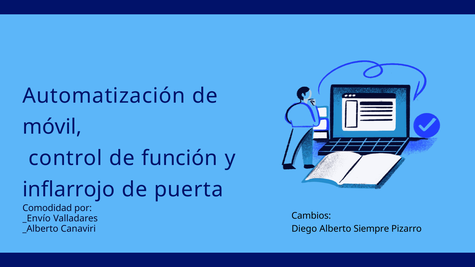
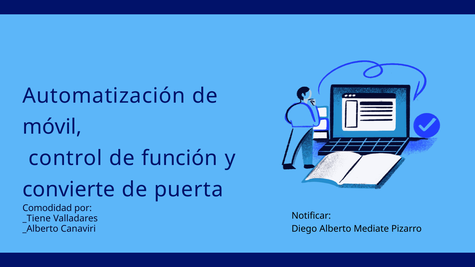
inflarrojo: inflarrojo -> convierte
Cambios: Cambios -> Notificar
_Envío: _Envío -> _Tiene
Siempre: Siempre -> Mediate
